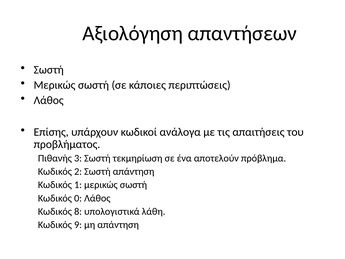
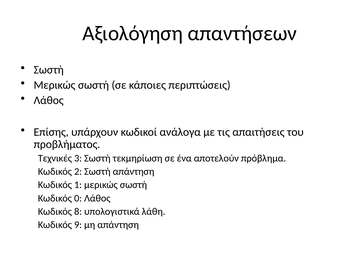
Πιθανής: Πιθανής -> Τεχνικές
